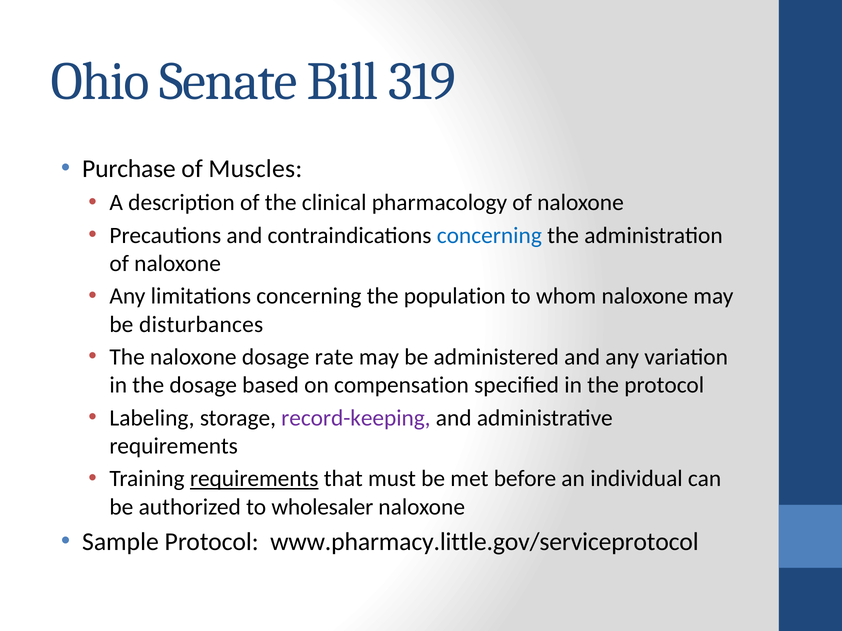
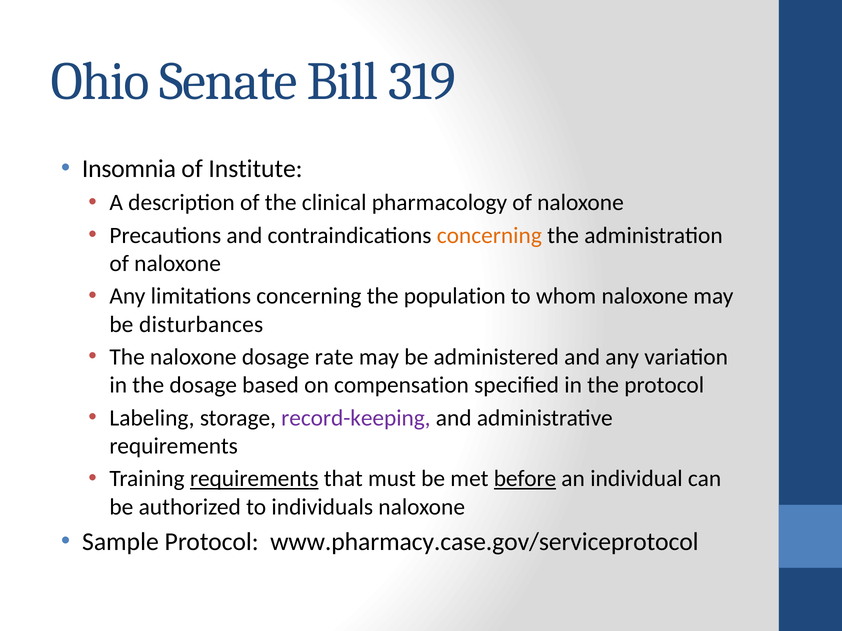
Purchase: Purchase -> Insomnia
Muscles: Muscles -> Institute
concerning at (489, 236) colour: blue -> orange
before underline: none -> present
wholesaler: wholesaler -> individuals
www.pharmacy.little.gov/serviceprotocol: www.pharmacy.little.gov/serviceprotocol -> www.pharmacy.case.gov/serviceprotocol
